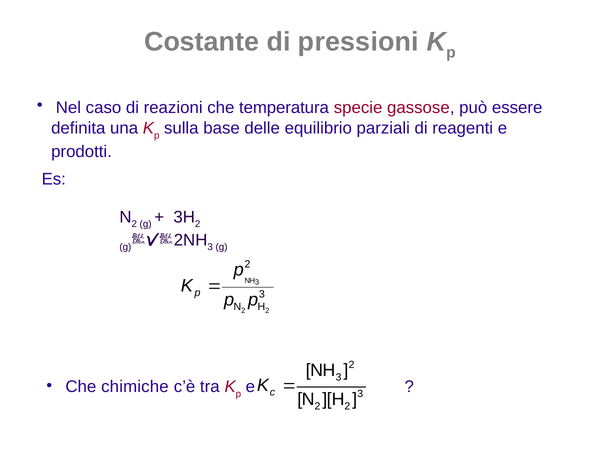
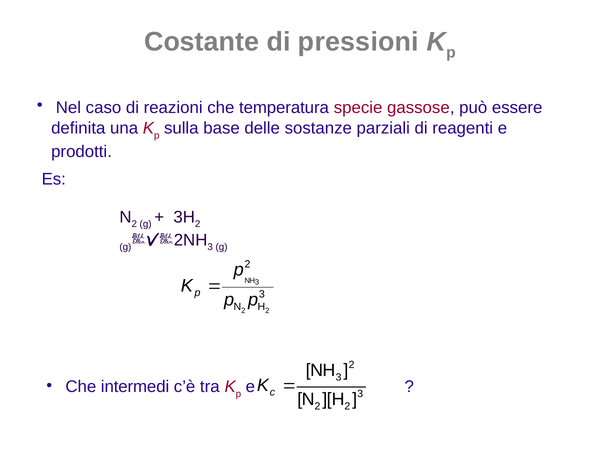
equilibrio: equilibrio -> sostanze
chimiche: chimiche -> intermedi
